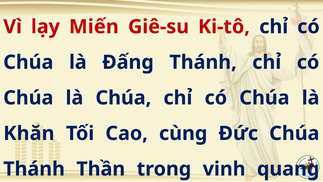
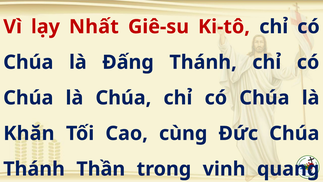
Miến: Miến -> Nhất
